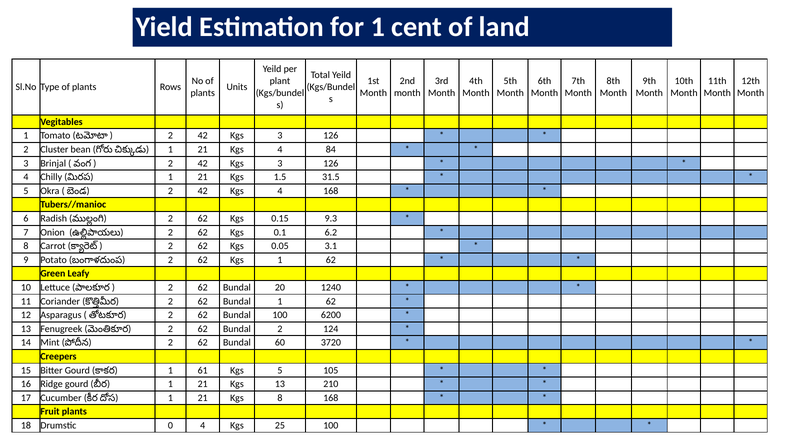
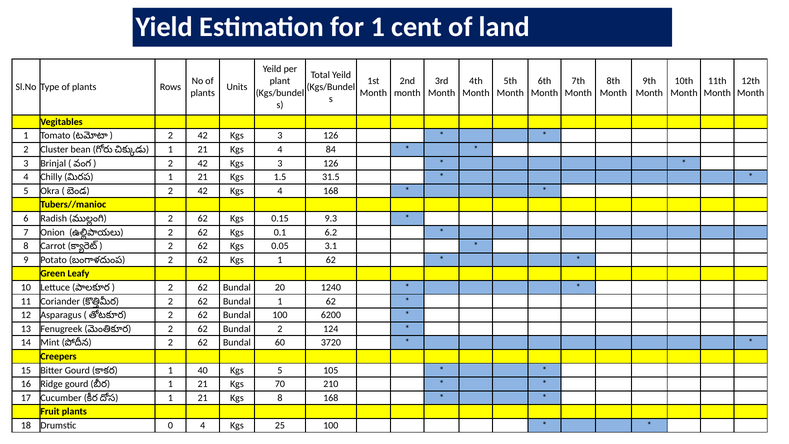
61: 61 -> 40
Kgs 13: 13 -> 70
